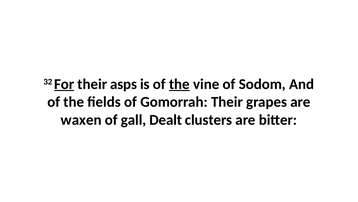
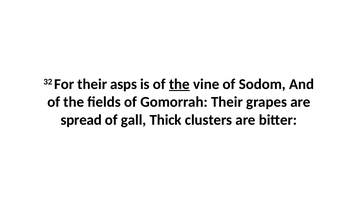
For underline: present -> none
waxen: waxen -> spread
Dealt: Dealt -> Thick
